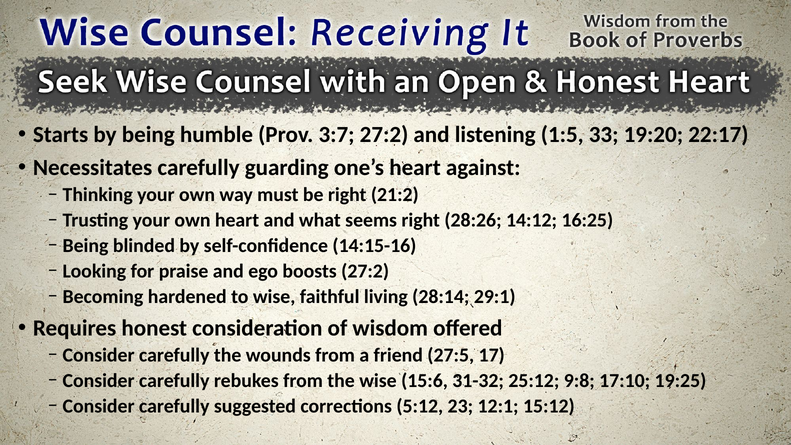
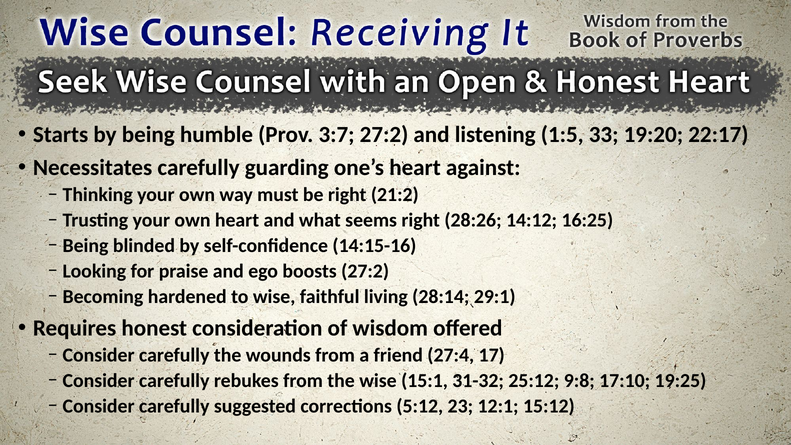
27:5: 27:5 -> 27:4
15:6: 15:6 -> 15:1
